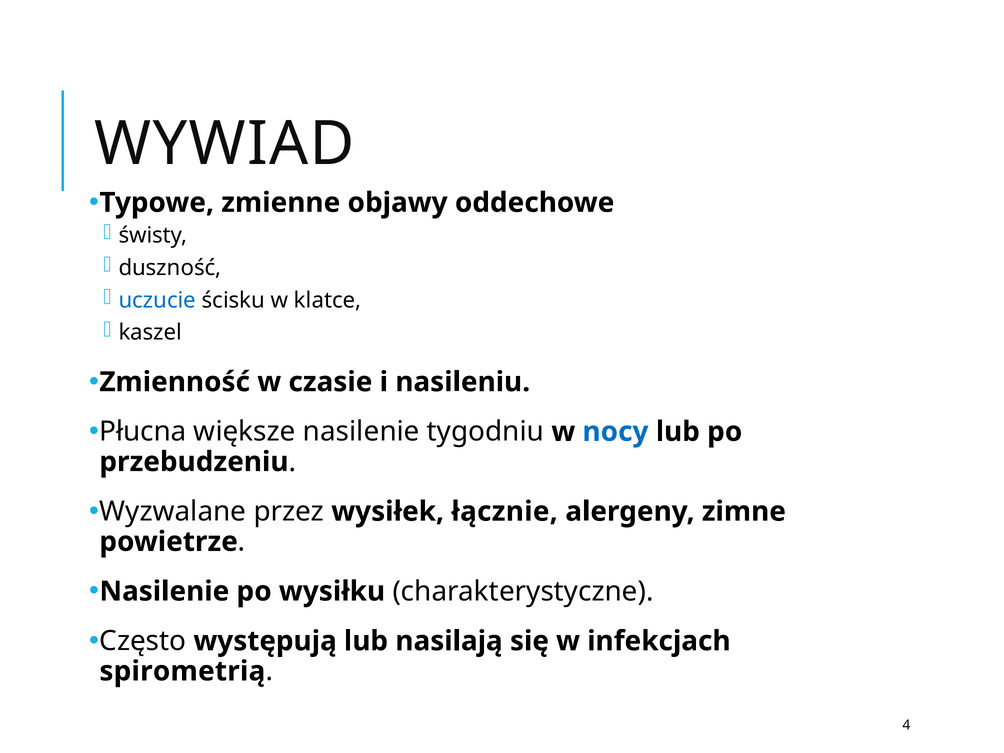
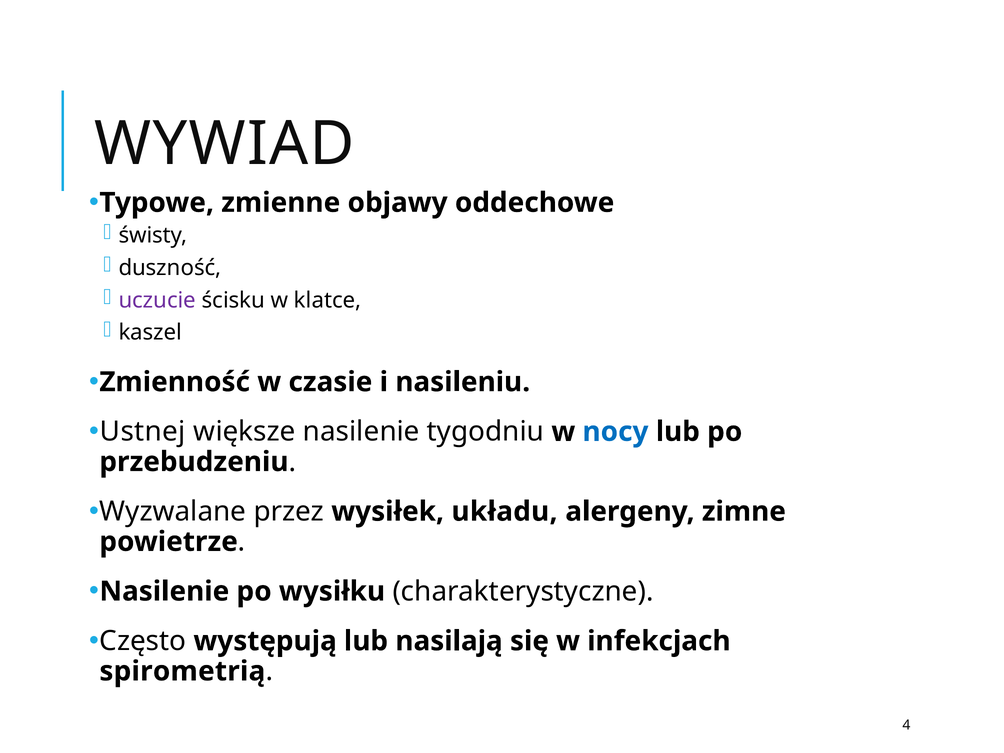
uczucie colour: blue -> purple
Płucna: Płucna -> Ustnej
łącznie: łącznie -> układu
